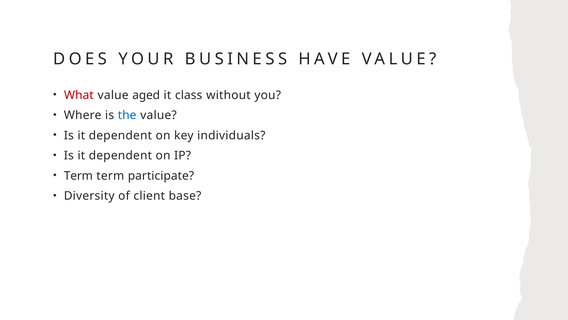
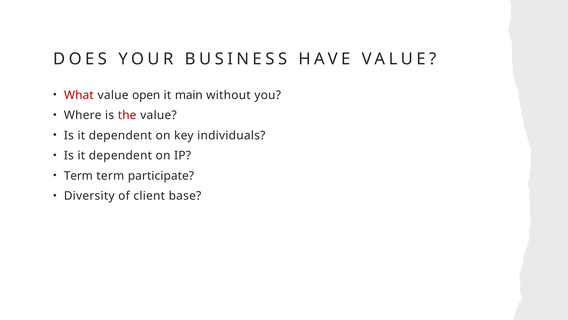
aged: aged -> open
class: class -> main
the colour: blue -> red
